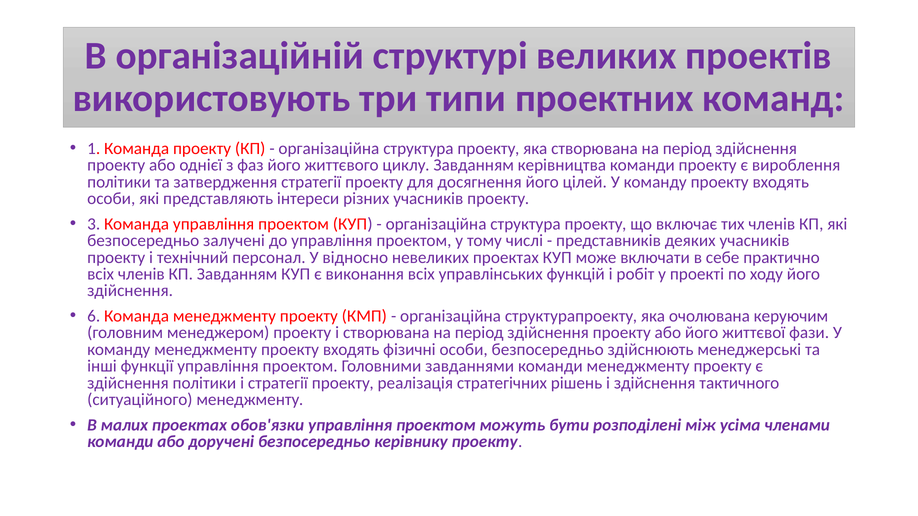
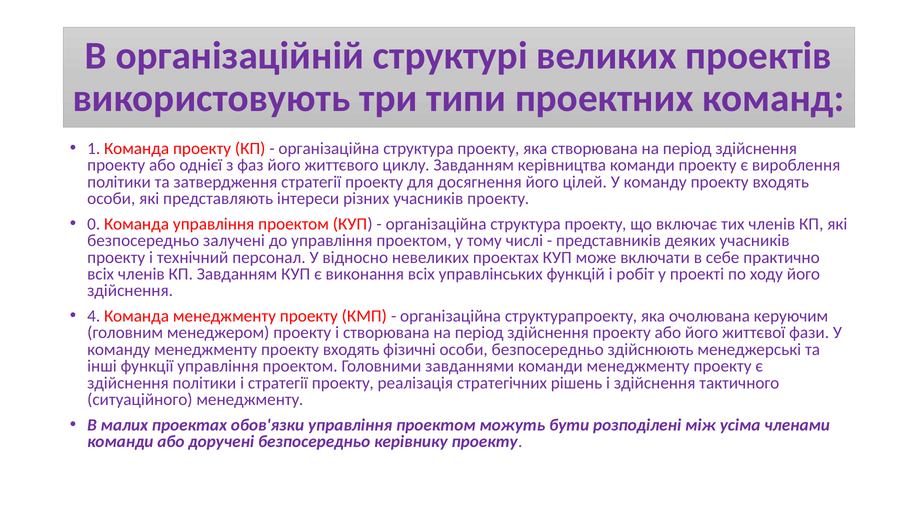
3: 3 -> 0
6: 6 -> 4
